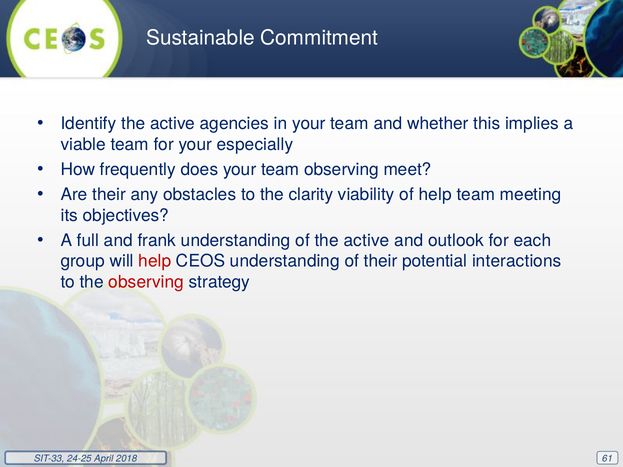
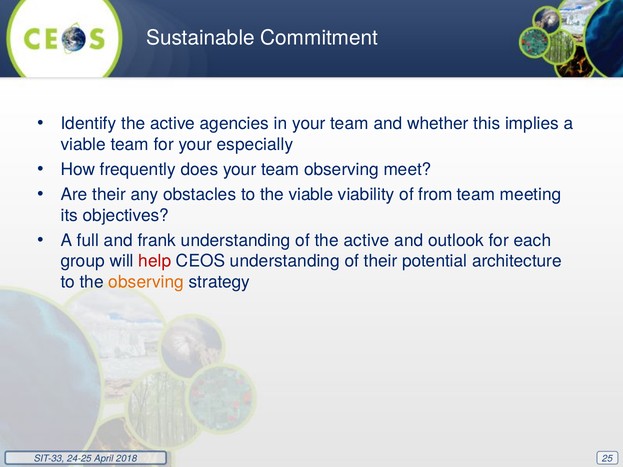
the clarity: clarity -> viable
of help: help -> from
interactions: interactions -> architecture
observing at (146, 282) colour: red -> orange
61: 61 -> 25
